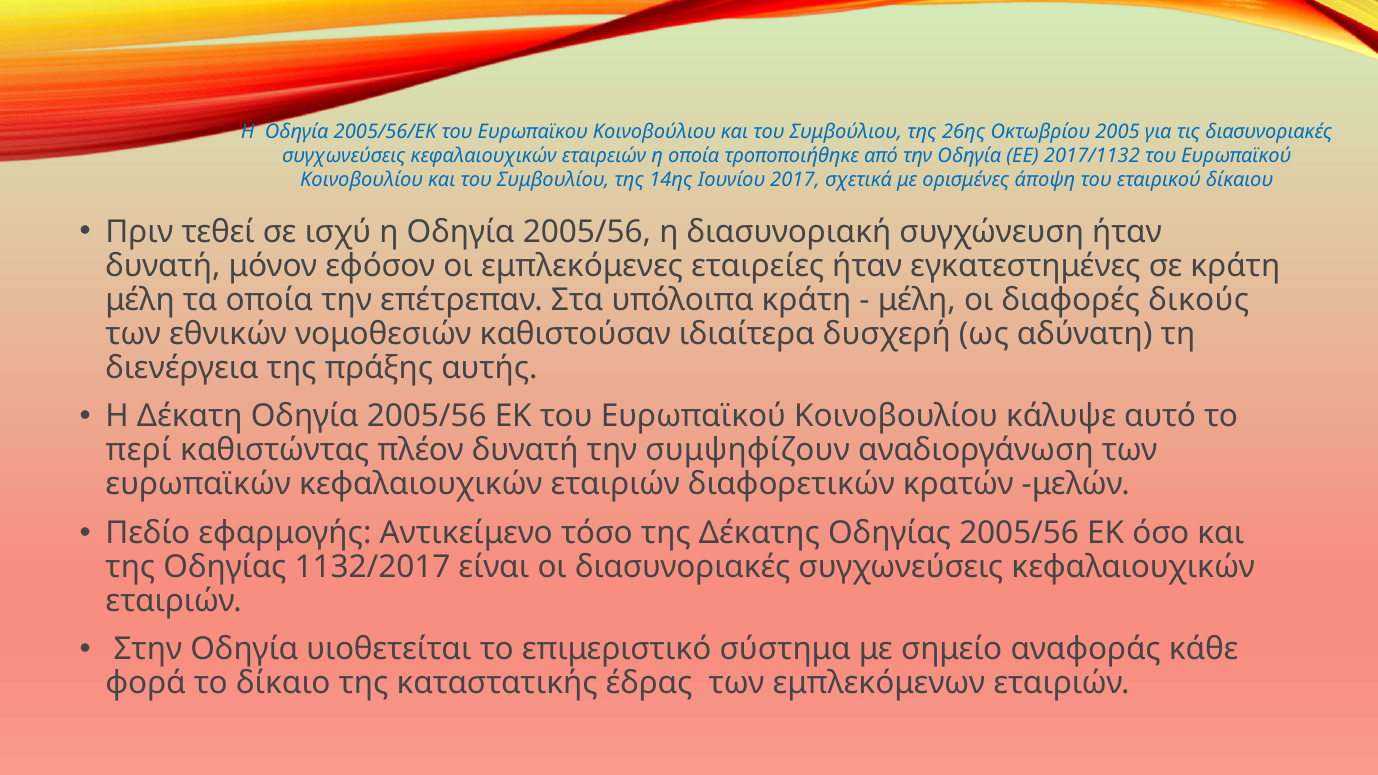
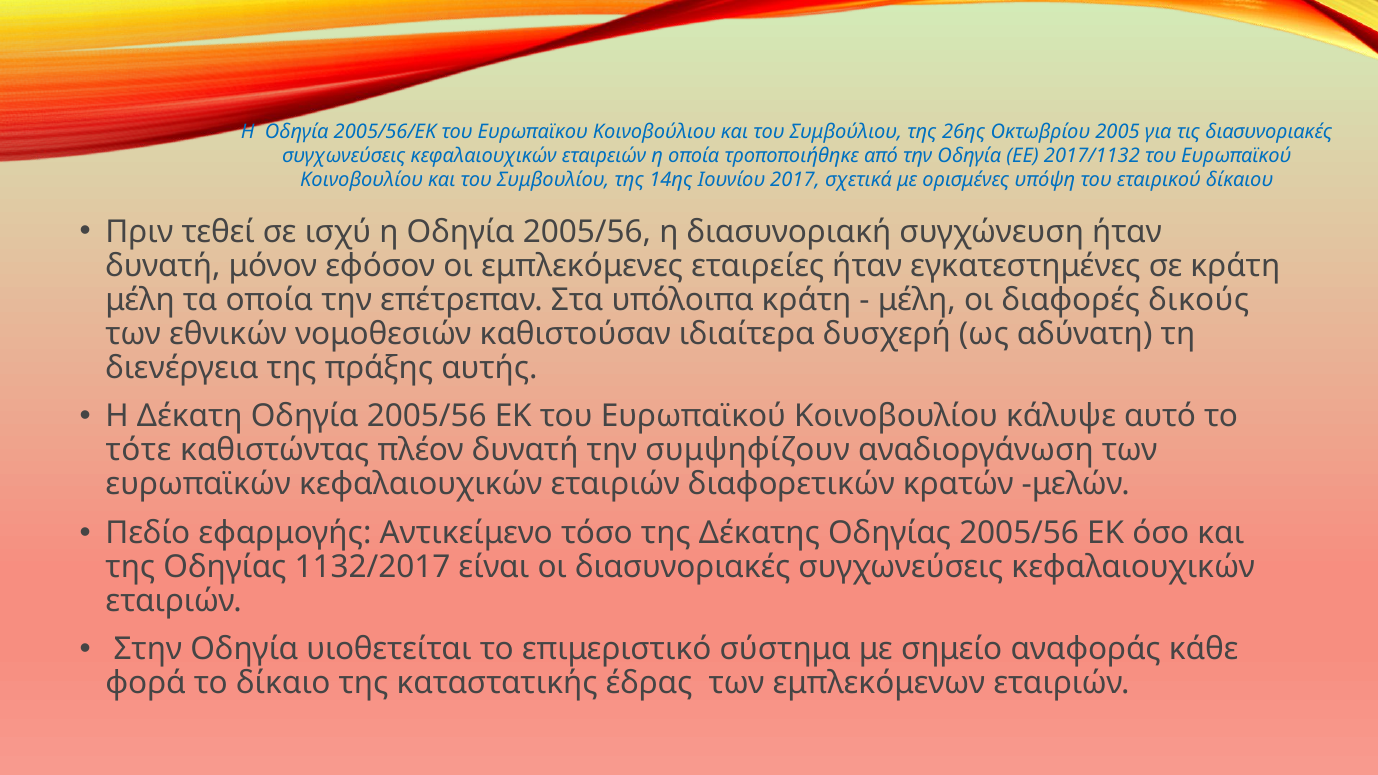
άποψη: άποψη -> υπόψη
περί: περί -> τότε
